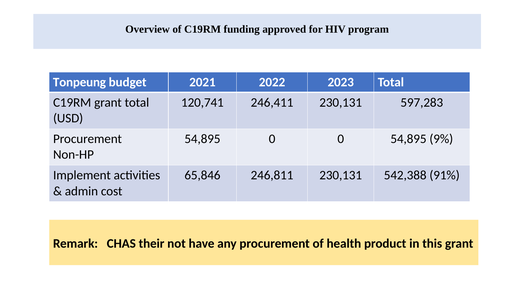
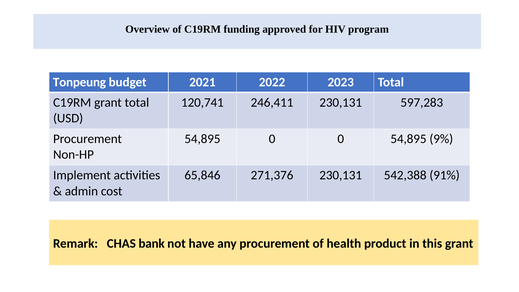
246,811: 246,811 -> 271,376
their: their -> bank
